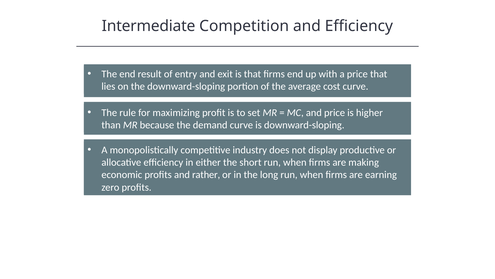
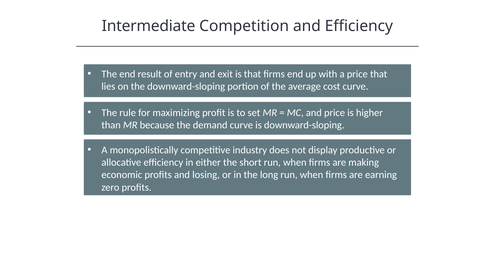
rather: rather -> losing
